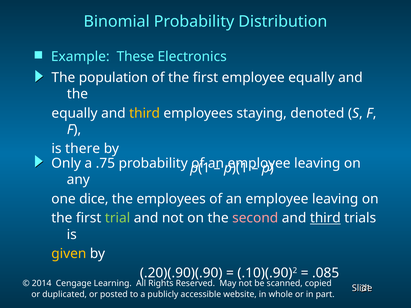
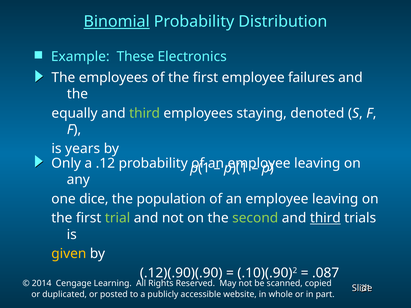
Binomial underline: none -> present
The population: population -> employees
employee equally: equally -> failures
third at (145, 113) colour: yellow -> light green
there: there -> years
.75: .75 -> .12
the employees: employees -> population
second colour: pink -> light green
.20)(.90)(.90: .20)(.90)(.90 -> .12)(.90)(.90
.085: .085 -> .087
